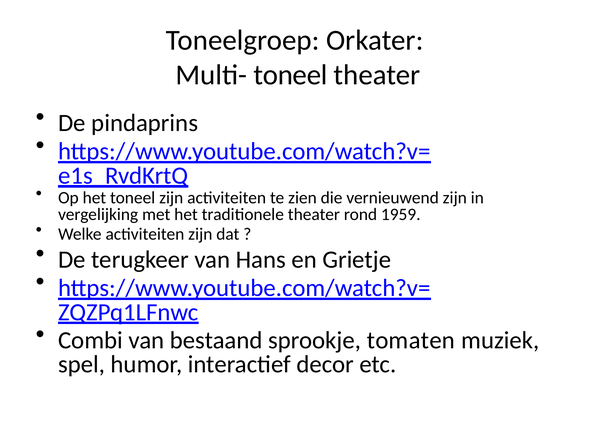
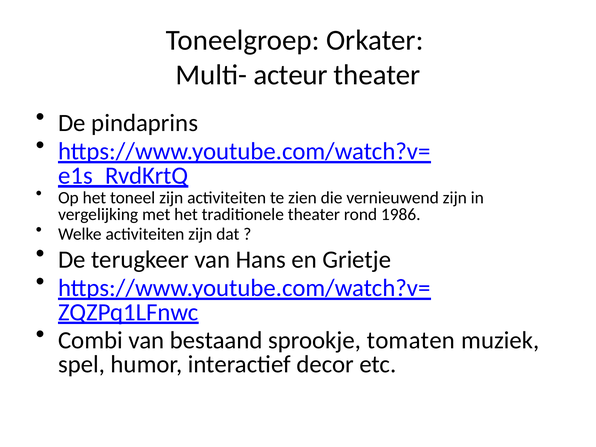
Multi- toneel: toneel -> acteur
1959: 1959 -> 1986
